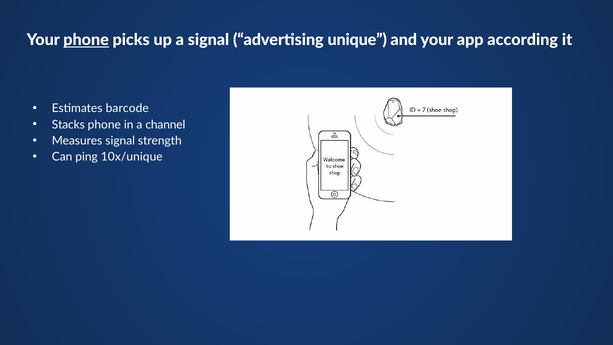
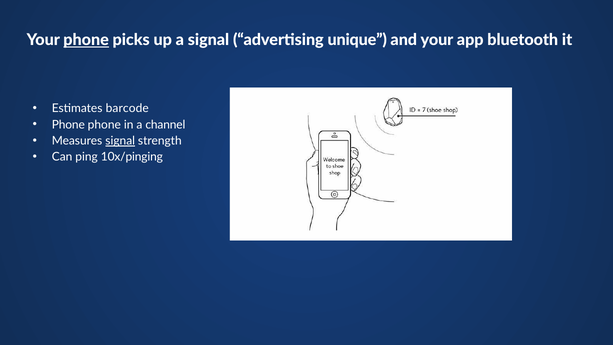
according: according -> bluetooth
Stacks at (68, 125): Stacks -> Phone
signal at (120, 141) underline: none -> present
10x/unique: 10x/unique -> 10x/pinging
